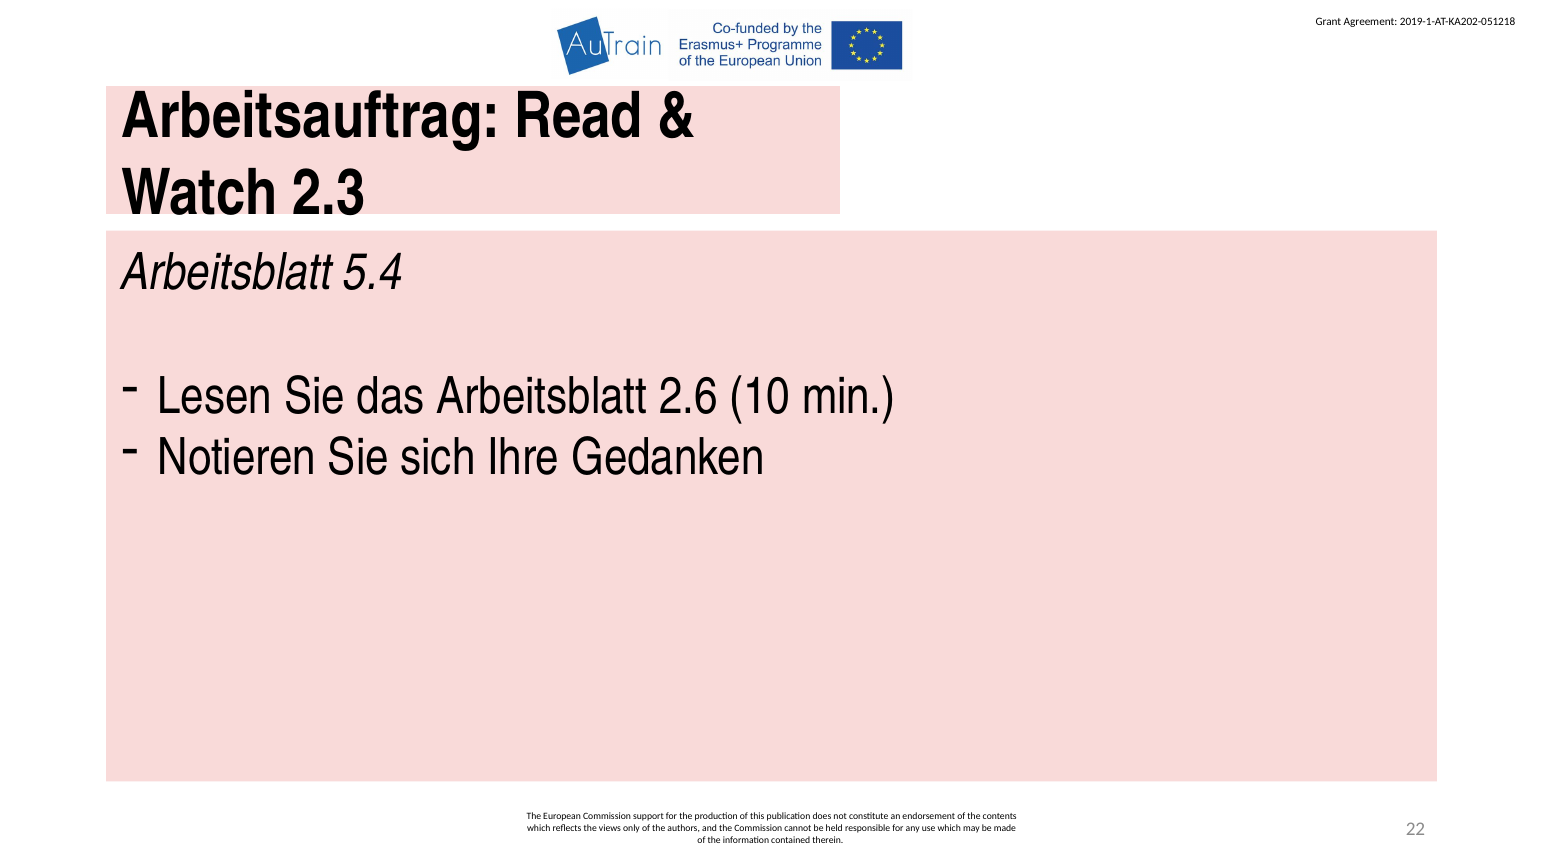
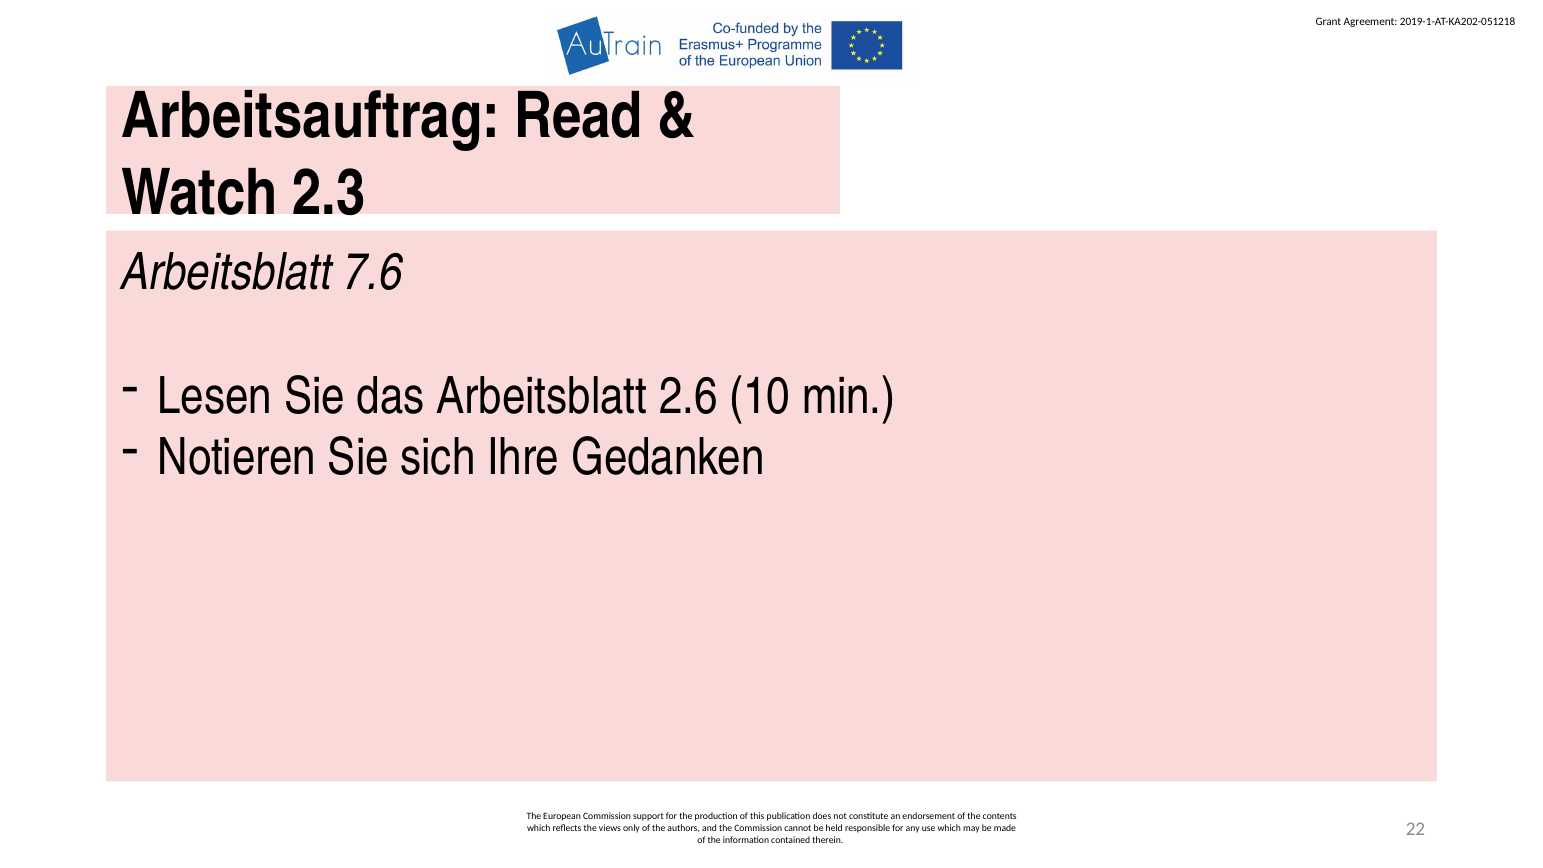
5.4: 5.4 -> 7.6
